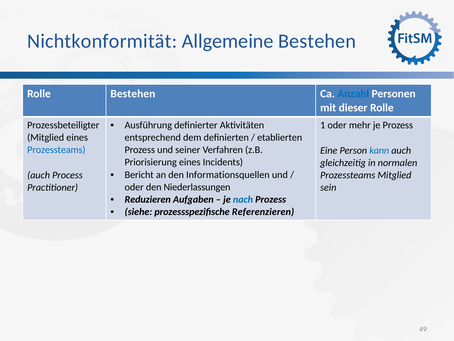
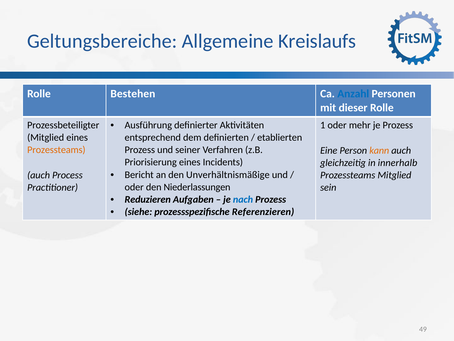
Nichtkonformität: Nichtkonformität -> Geltungsbereiche
Allgemeine Bestehen: Bestehen -> Kreislaufs
Prozessteams at (56, 150) colour: blue -> orange
kann colour: blue -> orange
normalen: normalen -> innerhalb
Informationsquellen: Informationsquellen -> Unverhältnismäßige
